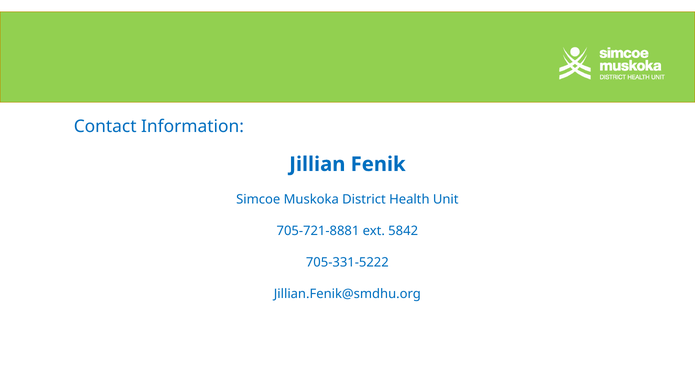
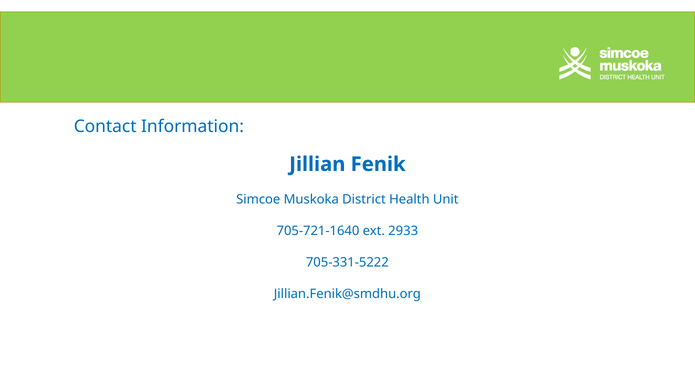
705-721-8881: 705-721-8881 -> 705-721-1640
5842: 5842 -> 2933
